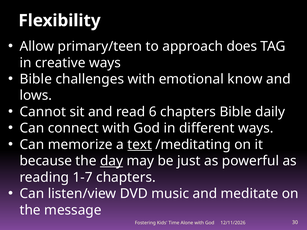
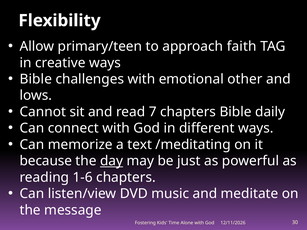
does: does -> faith
know: know -> other
6: 6 -> 7
text underline: present -> none
1-7: 1-7 -> 1-6
